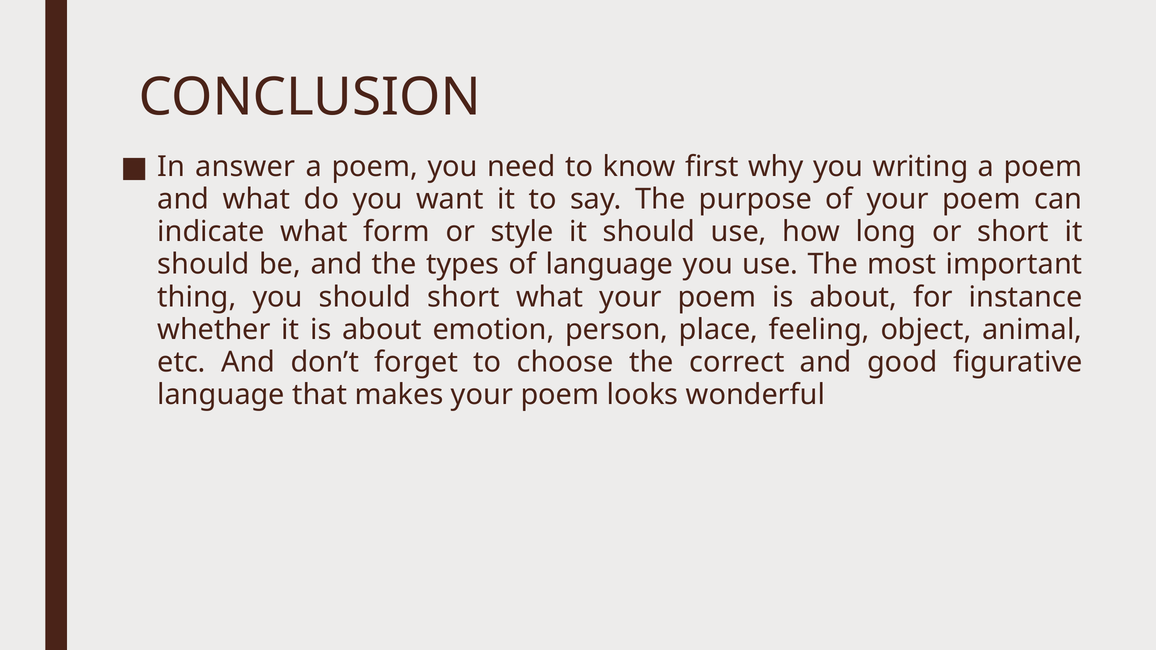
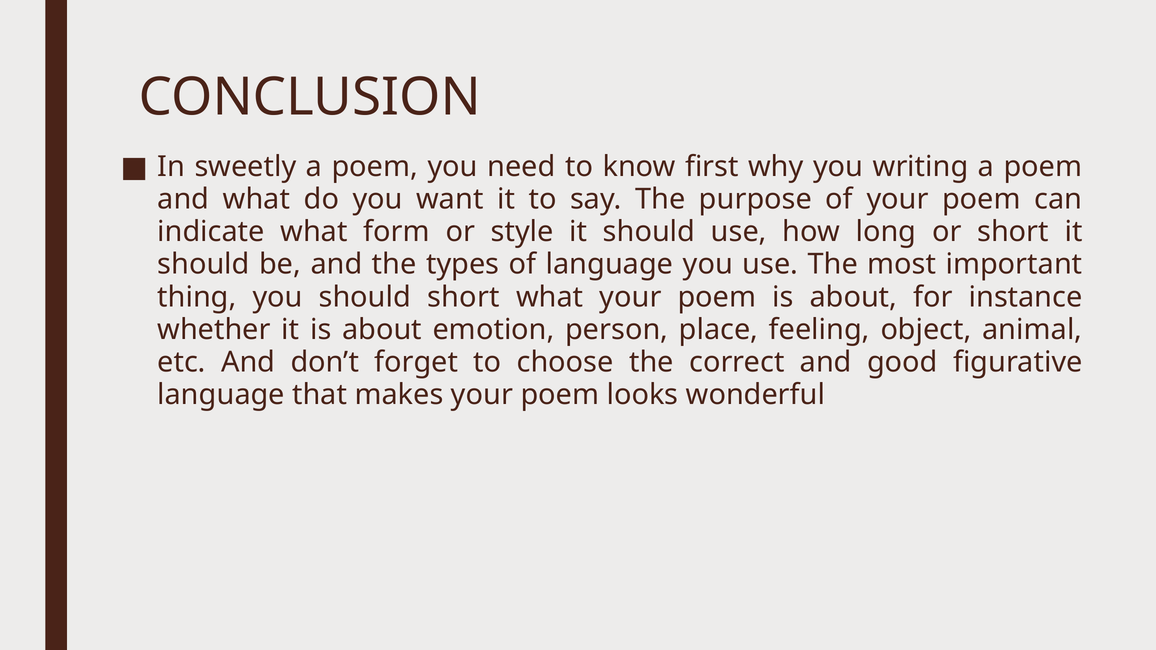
answer: answer -> sweetly
